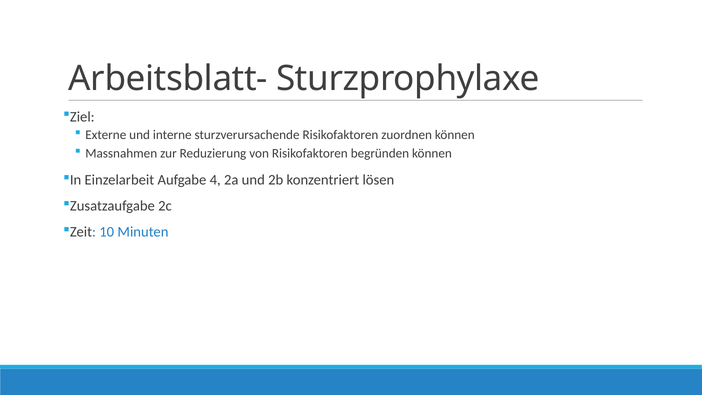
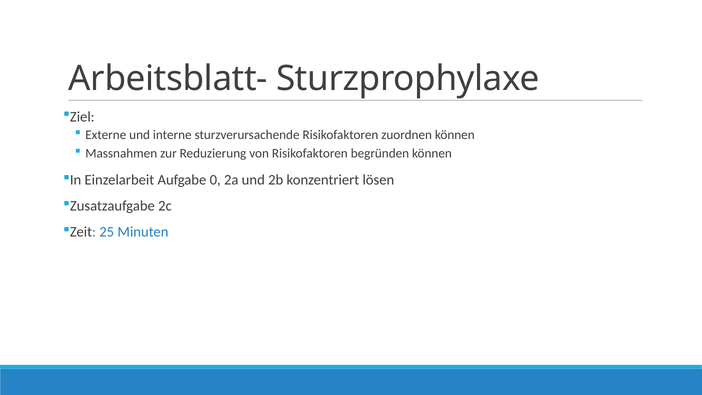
4: 4 -> 0
10: 10 -> 25
